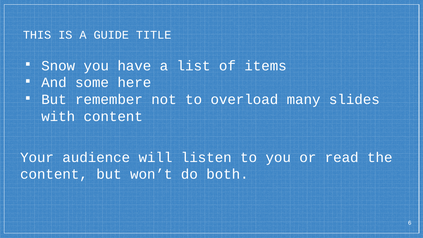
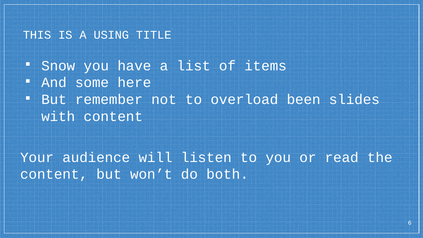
GUIDE: GUIDE -> USING
many: many -> been
